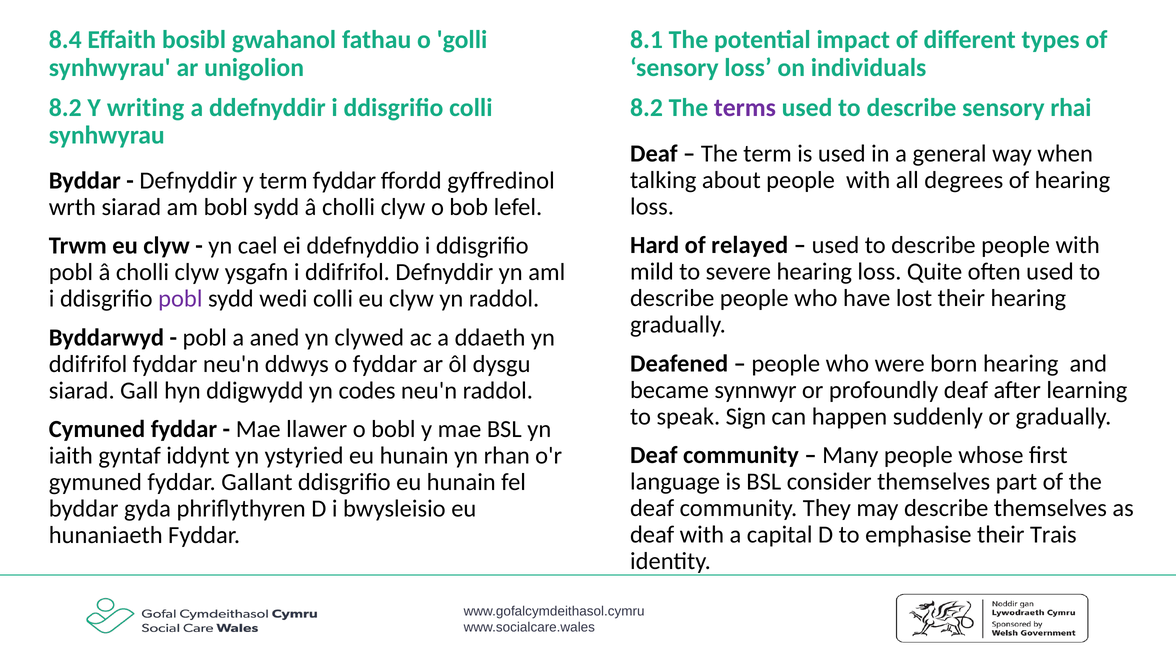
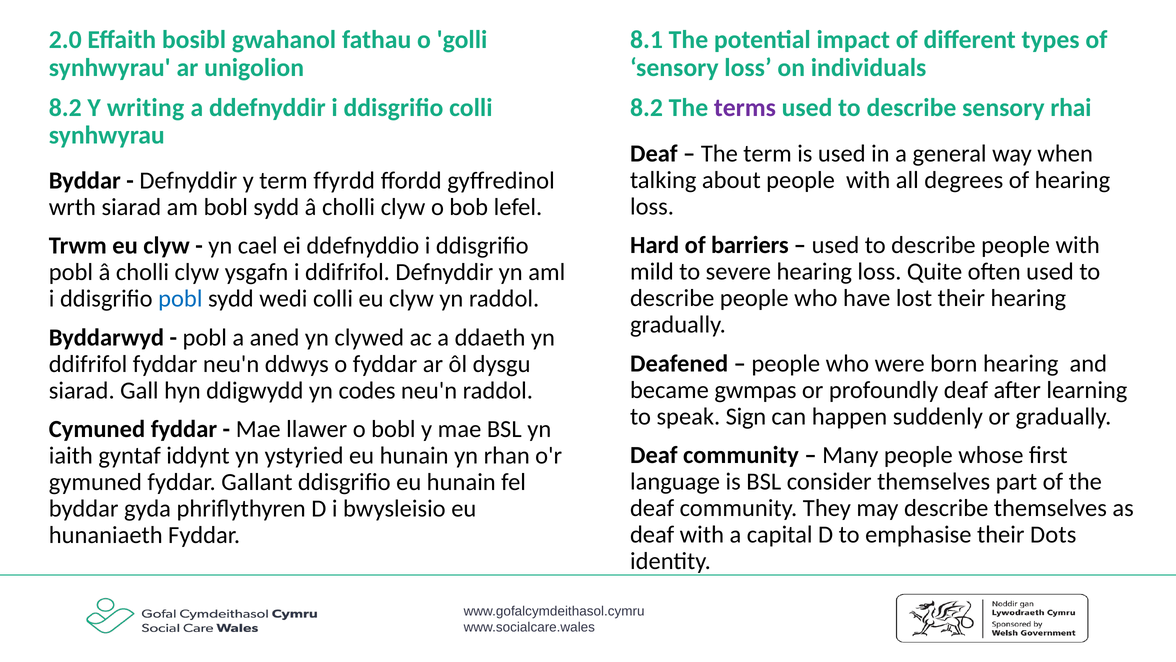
8.4: 8.4 -> 2.0
term fyddar: fyddar -> ffyrdd
relayed: relayed -> barriers
pobl at (180, 299) colour: purple -> blue
synnwyr: synnwyr -> gwmpas
Trais: Trais -> Dots
